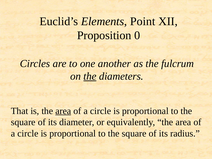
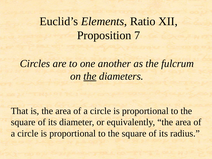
Point: Point -> Ratio
0: 0 -> 7
area at (63, 111) underline: present -> none
